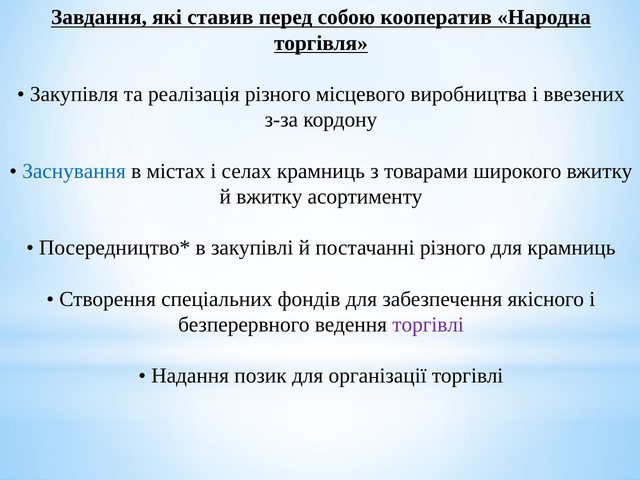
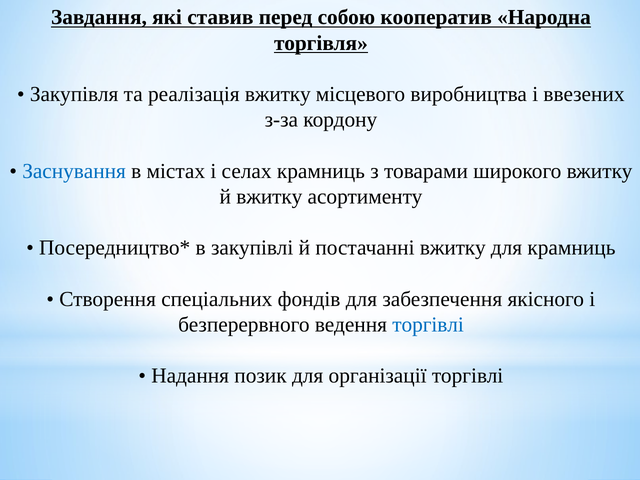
реалізація різного: різного -> вжитку
постачанні різного: різного -> вжитку
торгівлі at (428, 325) colour: purple -> blue
